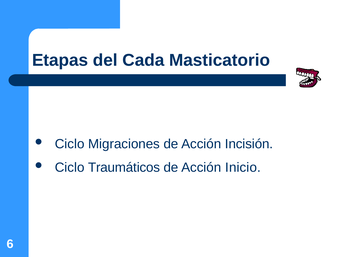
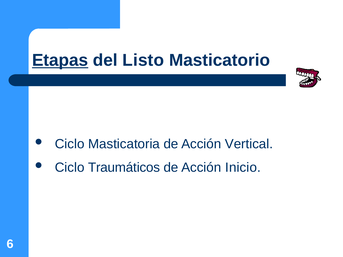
Etapas underline: none -> present
Cada: Cada -> Listo
Migraciones: Migraciones -> Masticatoria
Incisión: Incisión -> Vertical
